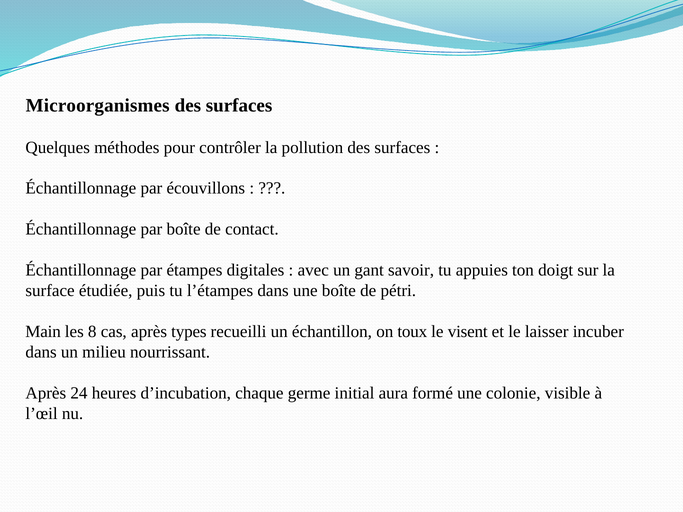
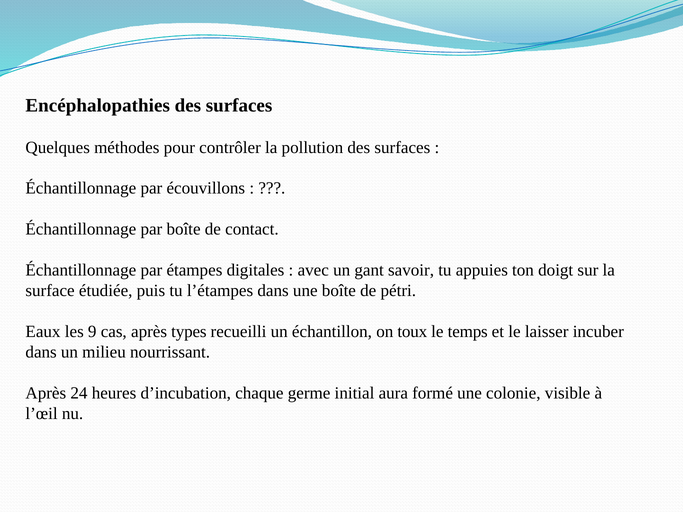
Microorganismes: Microorganismes -> Encéphalopathies
Main: Main -> Eaux
8: 8 -> 9
visent: visent -> temps
